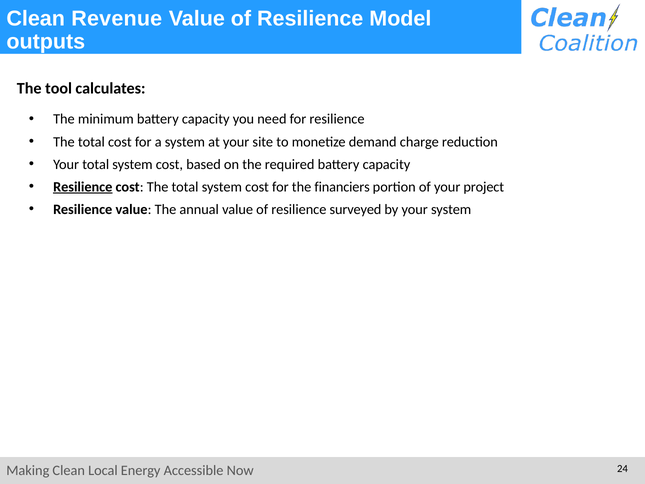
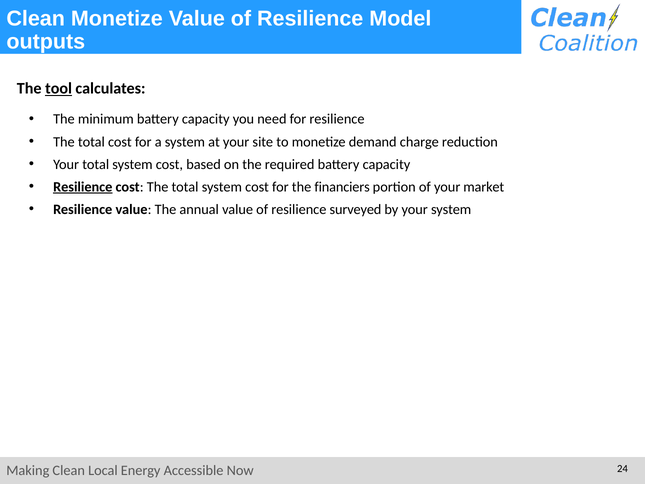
Clean Revenue: Revenue -> Monetize
tool underline: none -> present
project: project -> market
